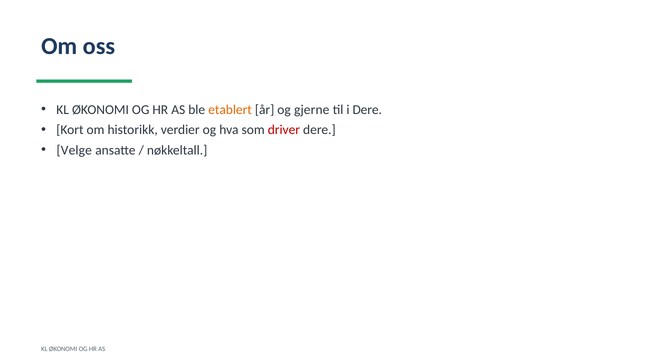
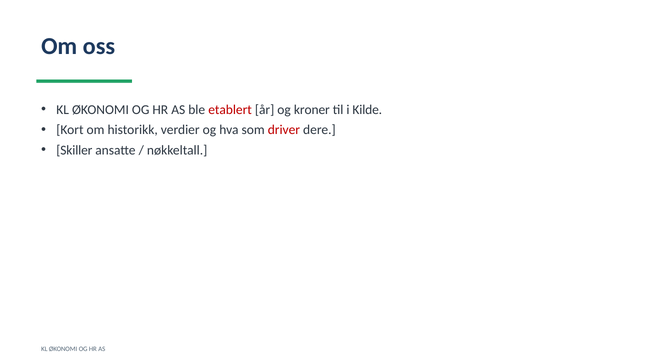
etablert colour: orange -> red
gjerne: gjerne -> kroner
i Dere: Dere -> Kilde
Velge: Velge -> Skiller
